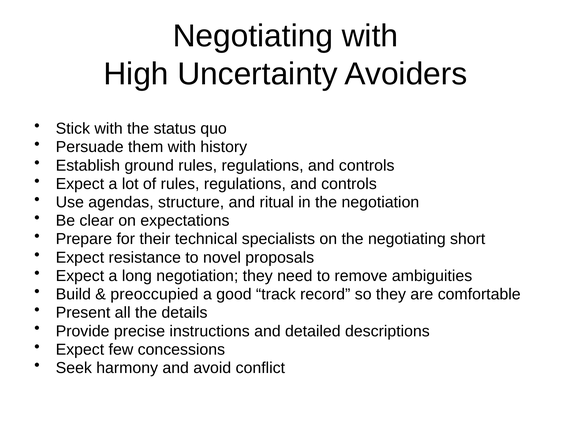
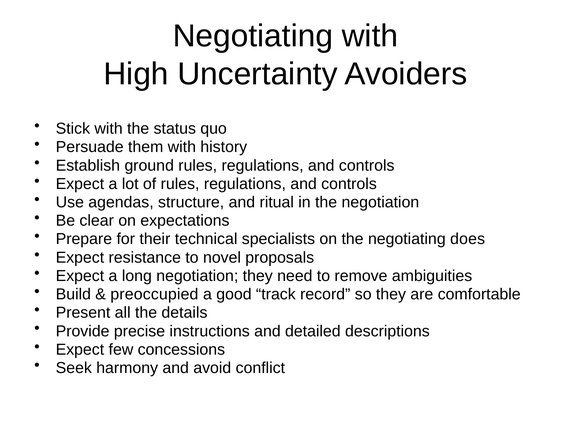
short: short -> does
